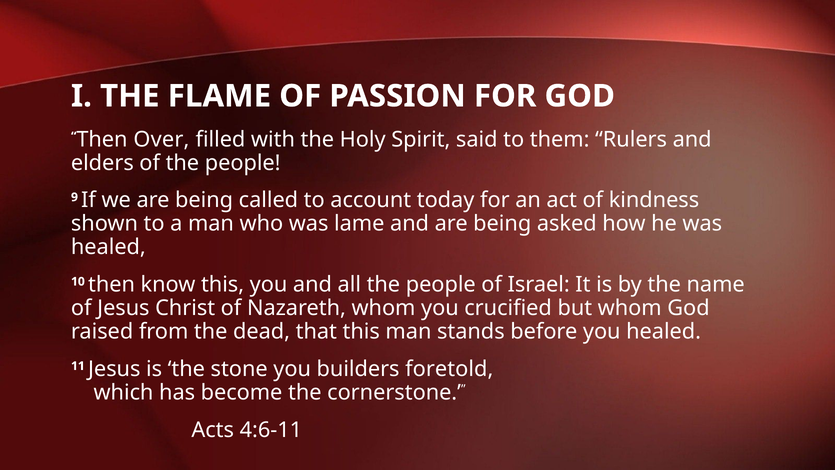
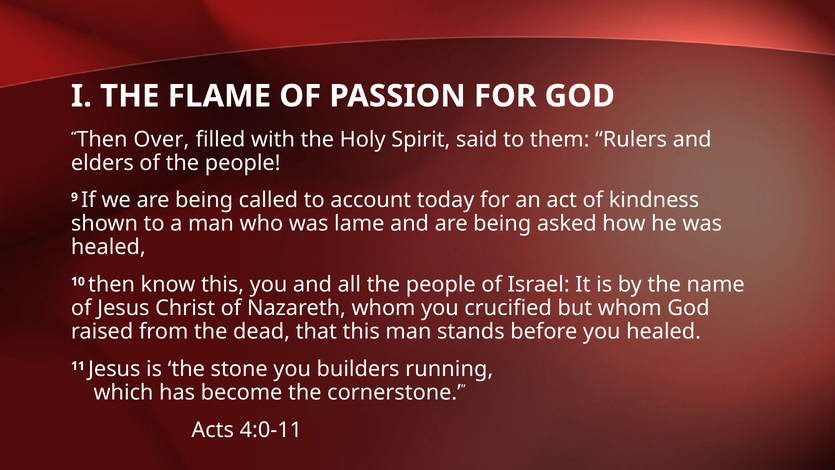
foretold: foretold -> running
4:6-11: 4:6-11 -> 4:0-11
